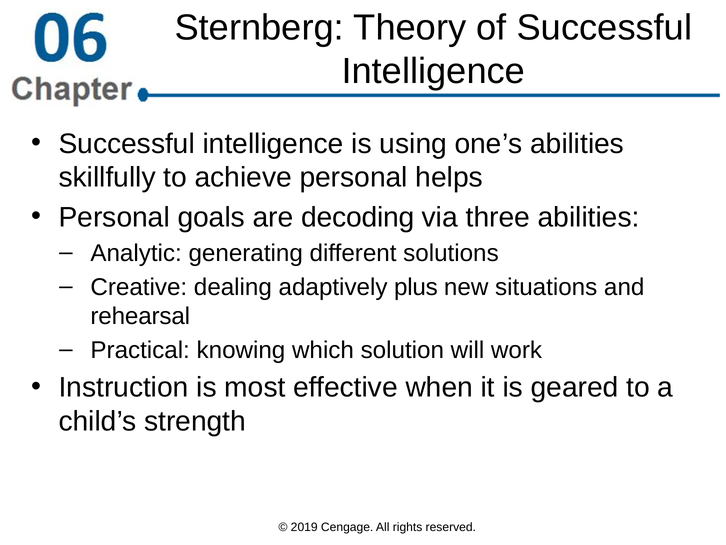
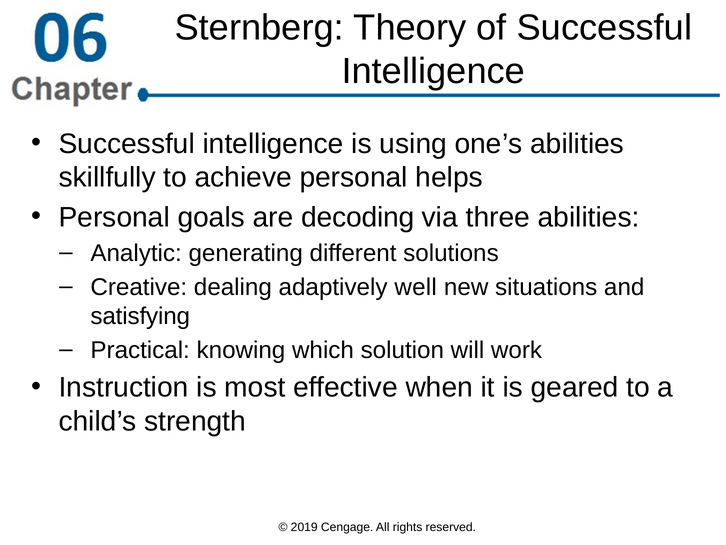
plus: plus -> well
rehearsal: rehearsal -> satisfying
